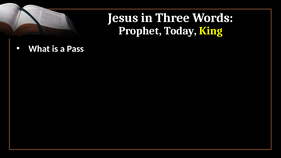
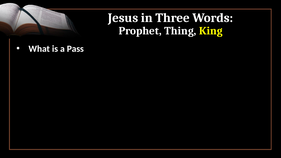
Today: Today -> Thing
